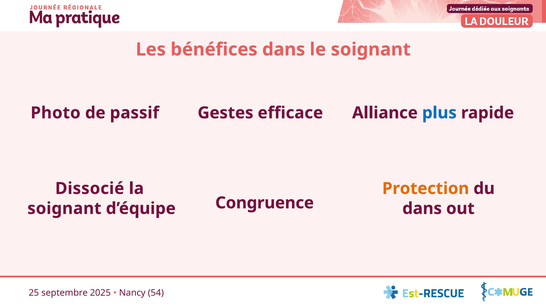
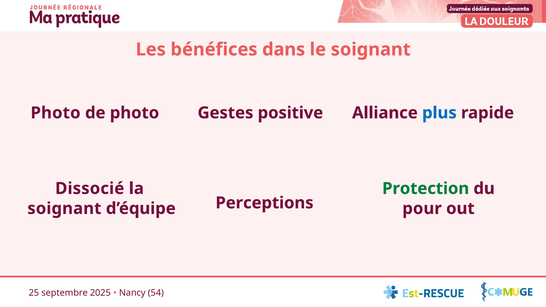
de passif: passif -> photo
efficace: efficace -> positive
Protection colour: orange -> green
Congruence: Congruence -> Perceptions
dans at (422, 209): dans -> pour
